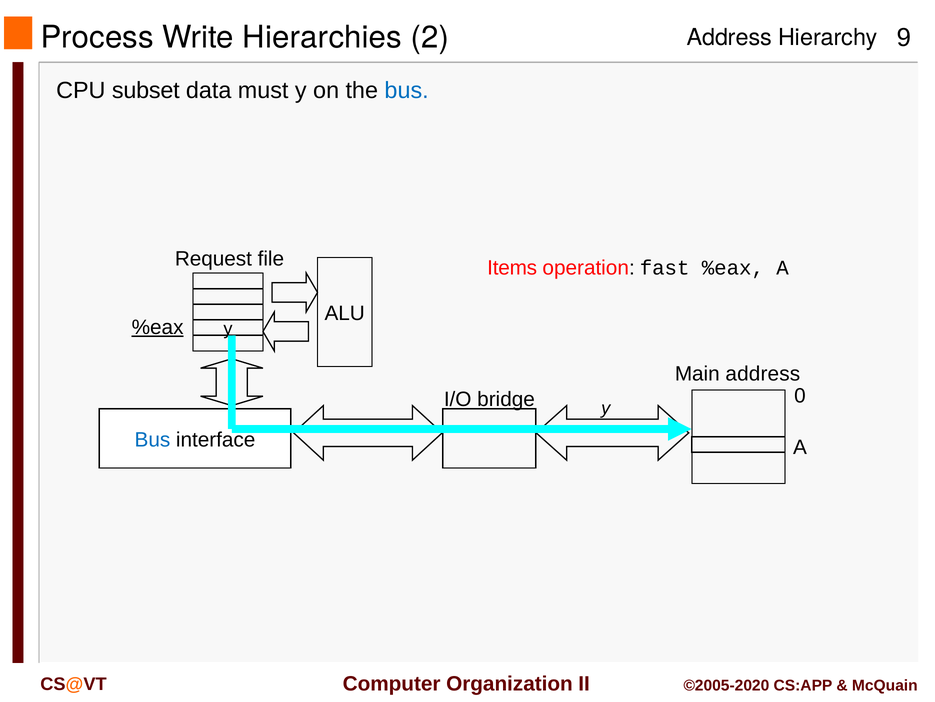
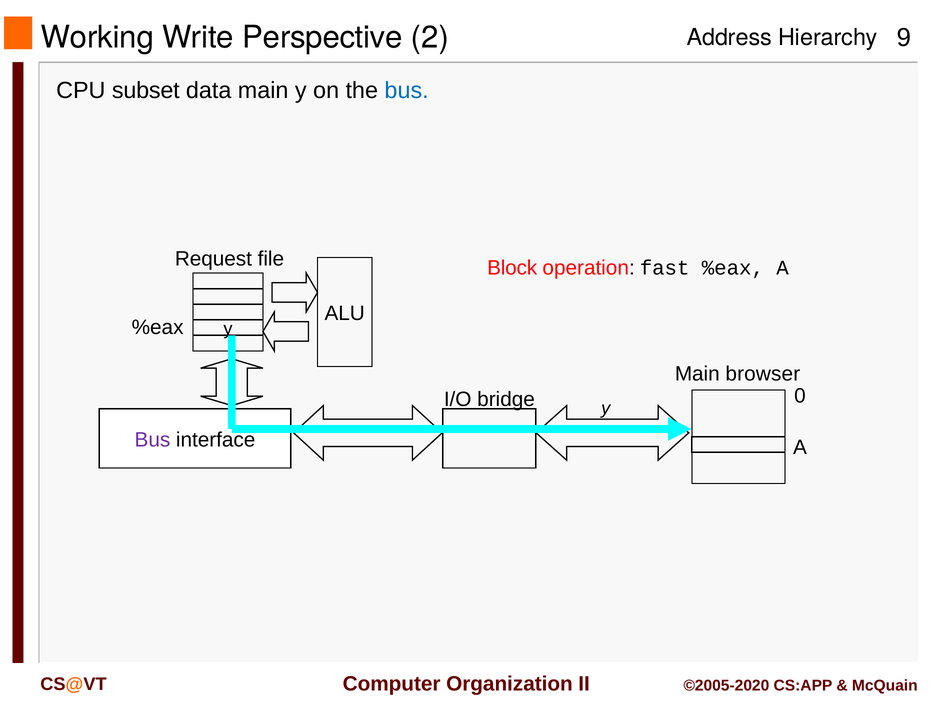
Process: Process -> Working
Hierarchies: Hierarchies -> Perspective
data must: must -> main
Items: Items -> Block
%eax at (158, 327) underline: present -> none
Main address: address -> browser
Bus at (152, 439) colour: blue -> purple
